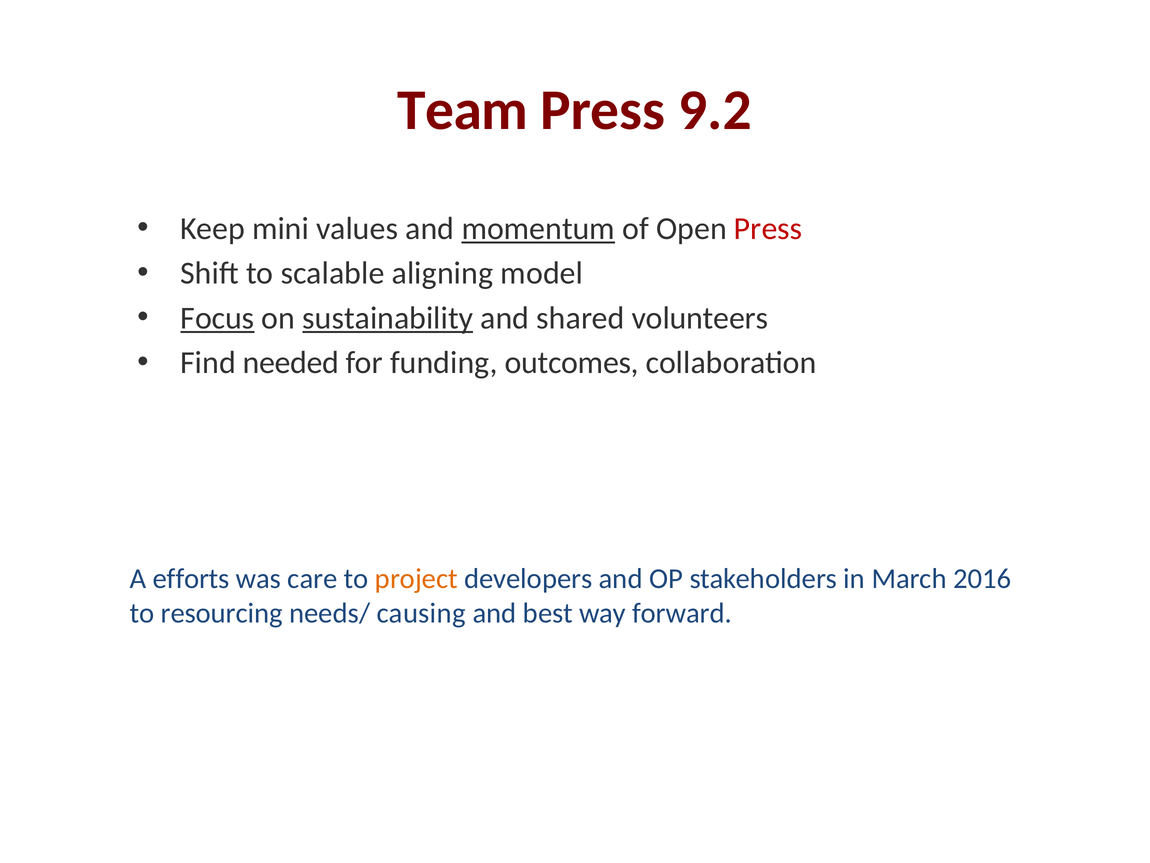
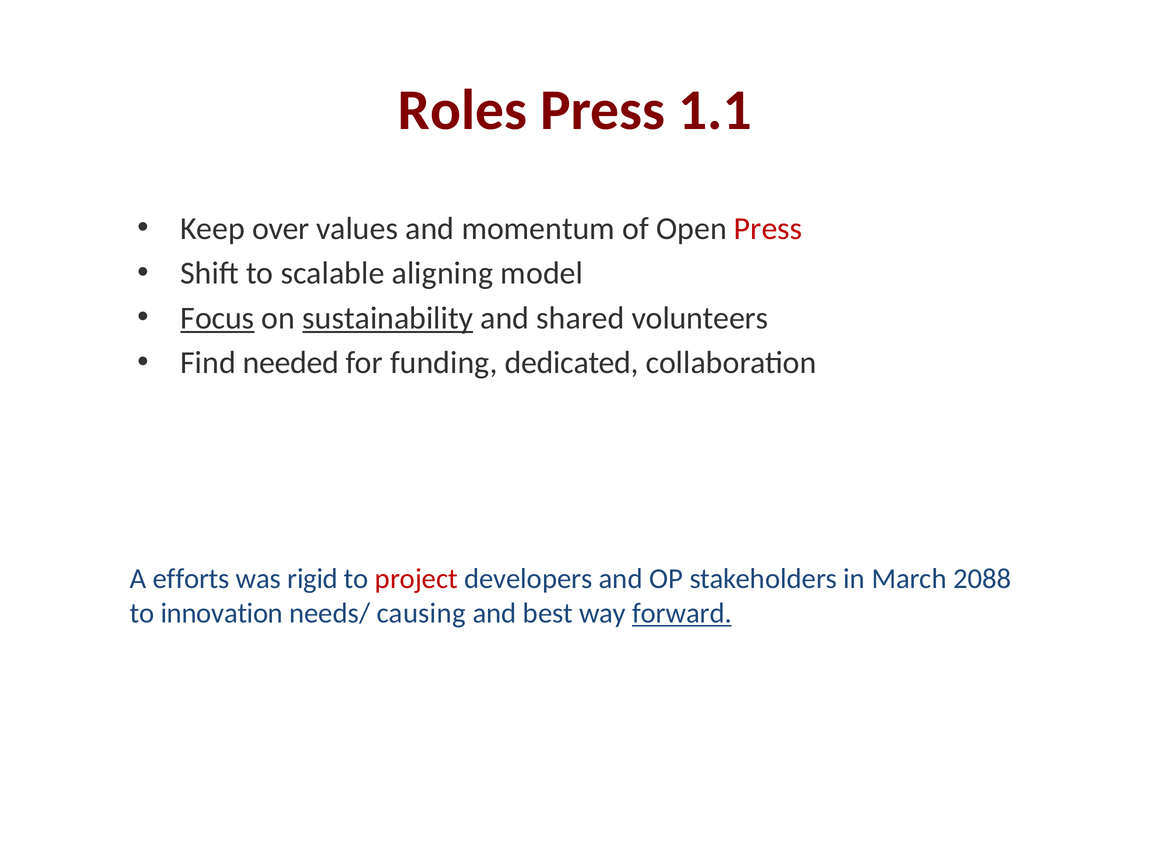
Team: Team -> Roles
9.2: 9.2 -> 1.1
mini: mini -> over
momentum underline: present -> none
outcomes: outcomes -> dedicated
care: care -> rigid
project colour: orange -> red
2016: 2016 -> 2088
resourcing: resourcing -> innovation
forward underline: none -> present
